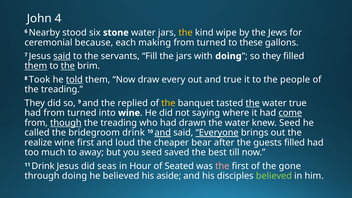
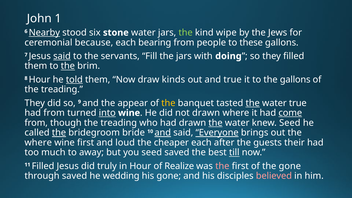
4: 4 -> 1
Nearby underline: none -> present
the at (186, 33) colour: yellow -> light green
making: making -> bearing
turned at (211, 43): turned -> people
them at (36, 66) underline: present -> none
8 Took: Took -> Hour
every: every -> kinds
the people: people -> gallons
replied: replied -> appear
into underline: none -> present
not saying: saying -> drawn
though underline: present -> none
the at (215, 123) underline: none -> present
the at (59, 133) underline: none -> present
bridegroom drink: drink -> bride
realize at (38, 143): realize -> where
cheaper bear: bear -> each
guests filled: filled -> their
till underline: none -> present
11 Drink: Drink -> Filled
seas: seas -> truly
Seated: Seated -> Realize
through doing: doing -> saved
he believed: believed -> wedding
his aside: aside -> gone
believed at (274, 176) colour: light green -> pink
